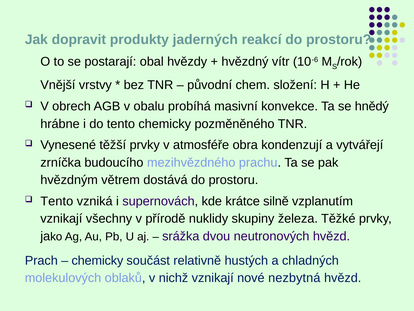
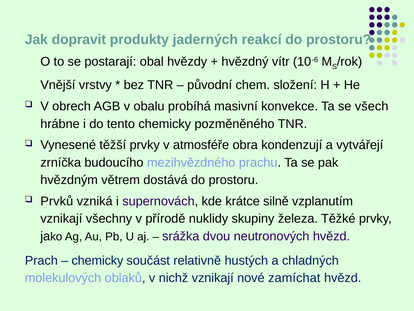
hnědý: hnědý -> všech
Tento at (57, 201): Tento -> Prvků
nezbytná: nezbytná -> zamíchat
